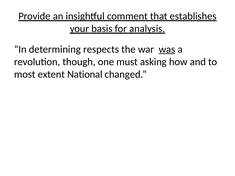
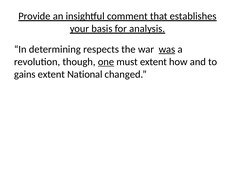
one underline: none -> present
must asking: asking -> extent
most: most -> gains
